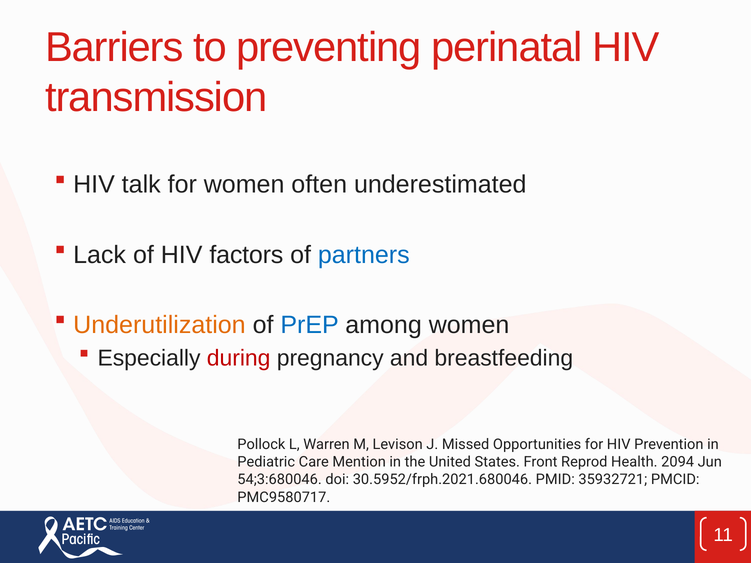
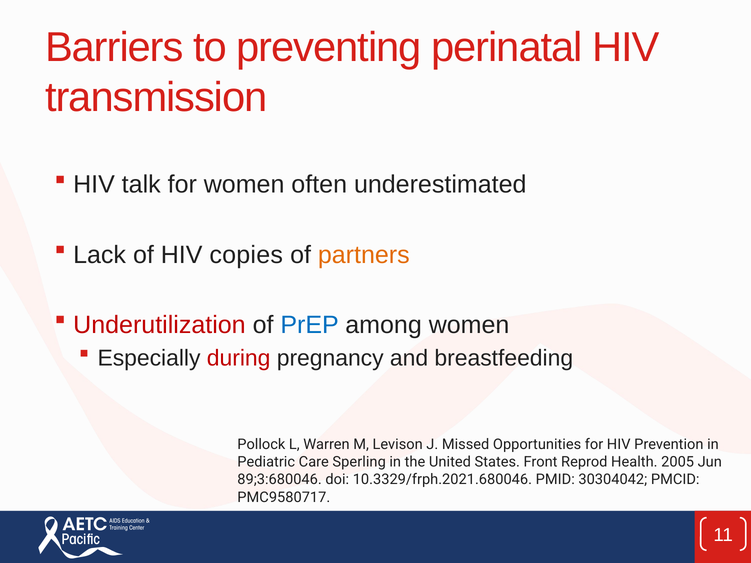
factors: factors -> copies
partners colour: blue -> orange
Underutilization colour: orange -> red
Mention: Mention -> Sperling
2094: 2094 -> 2005
54;3:680046: 54;3:680046 -> 89;3:680046
30.5952/frph.2021.680046: 30.5952/frph.2021.680046 -> 10.3329/frph.2021.680046
35932721: 35932721 -> 30304042
